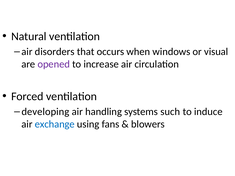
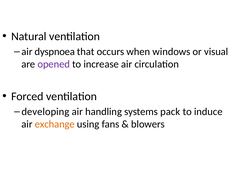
disorders: disorders -> dyspnoea
such: such -> pack
exchange colour: blue -> orange
